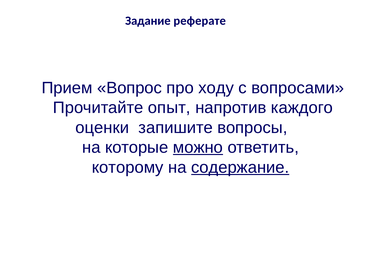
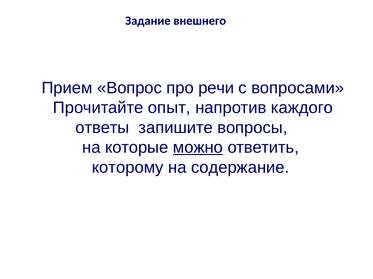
реферате: реферате -> внешнего
ходу: ходу -> речи
оценки: оценки -> ответы
содержание underline: present -> none
